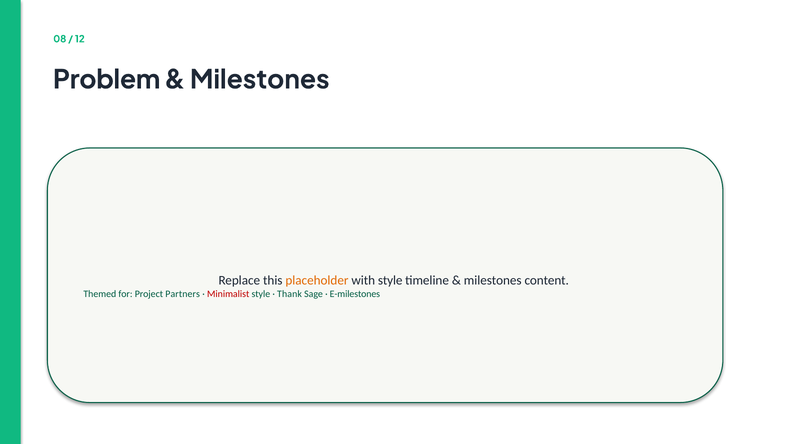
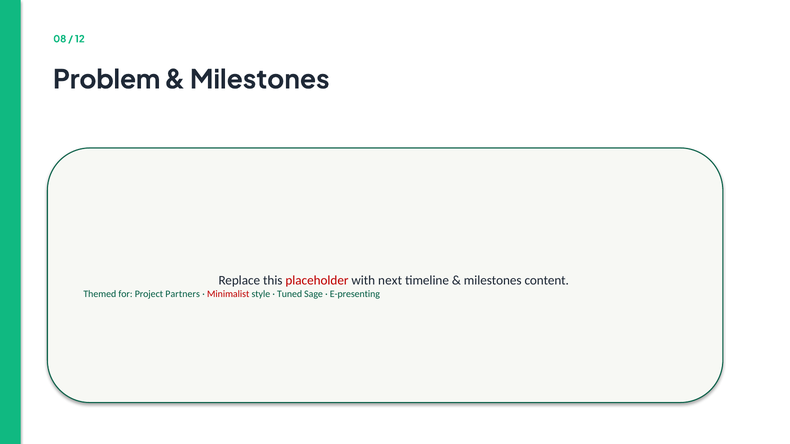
placeholder colour: orange -> red
with style: style -> next
Thank: Thank -> Tuned
E-milestones: E-milestones -> E-presenting
